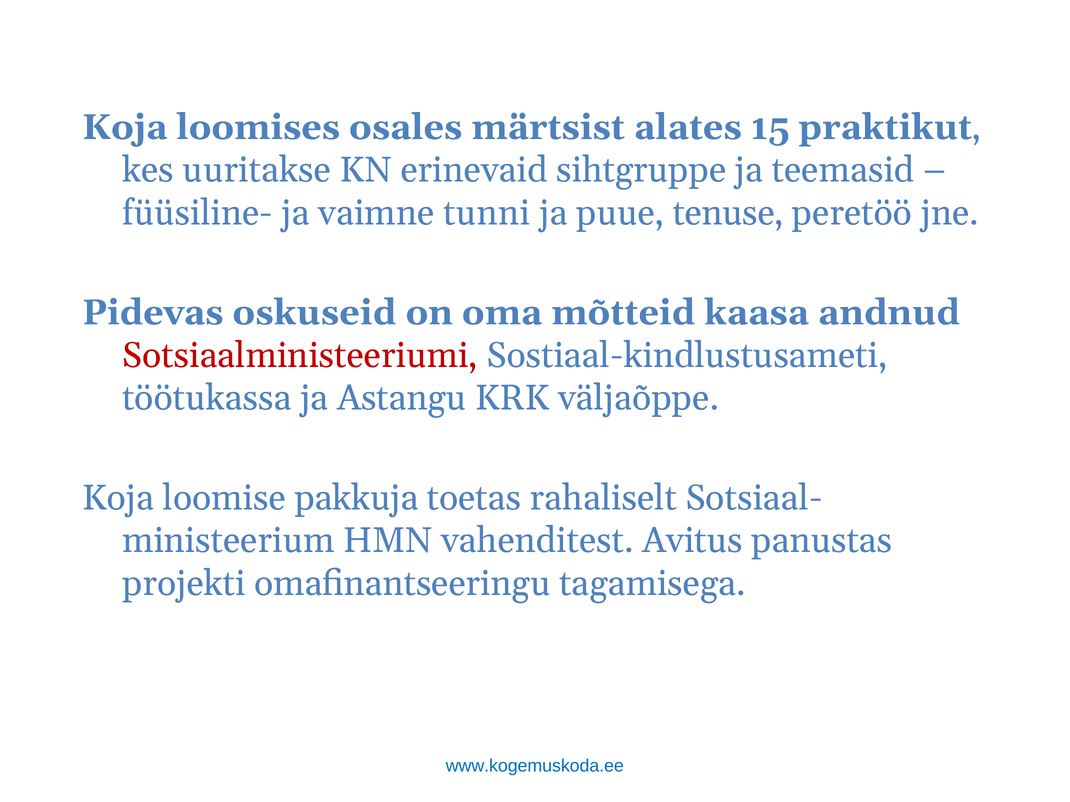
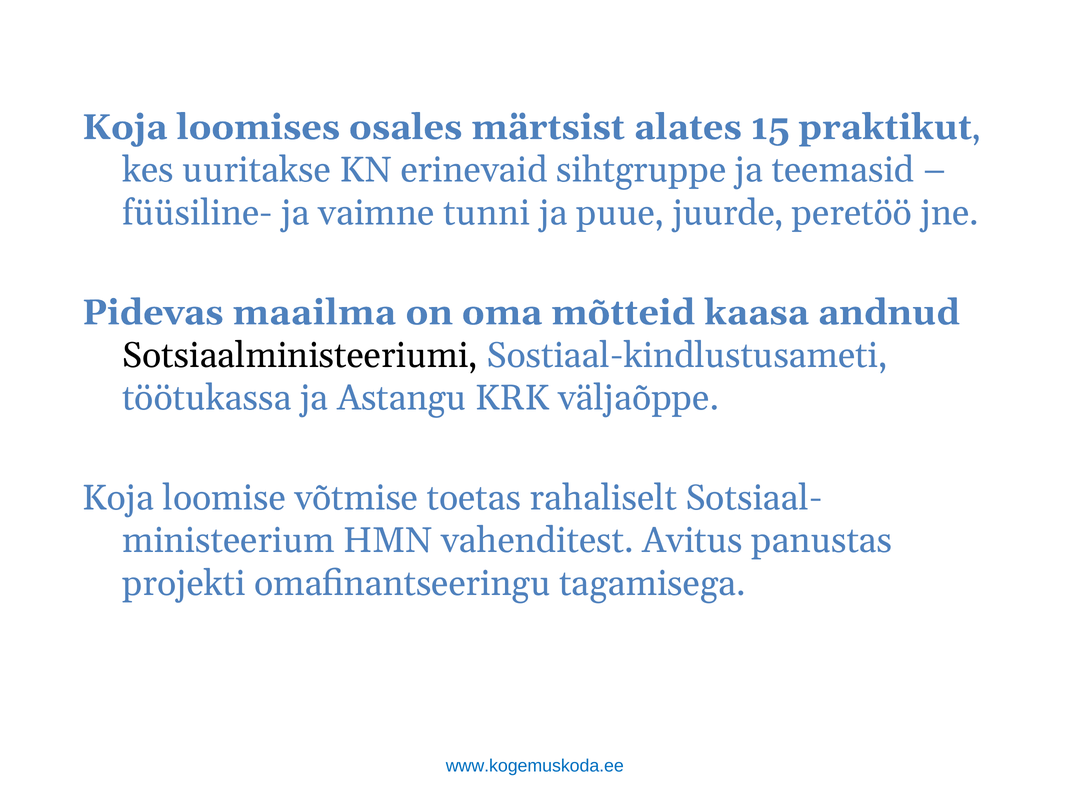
tenuse: tenuse -> juurde
oskuseid: oskuseid -> maailma
Sotsiaalministeeriumi colour: red -> black
pakkuja: pakkuja -> võtmise
